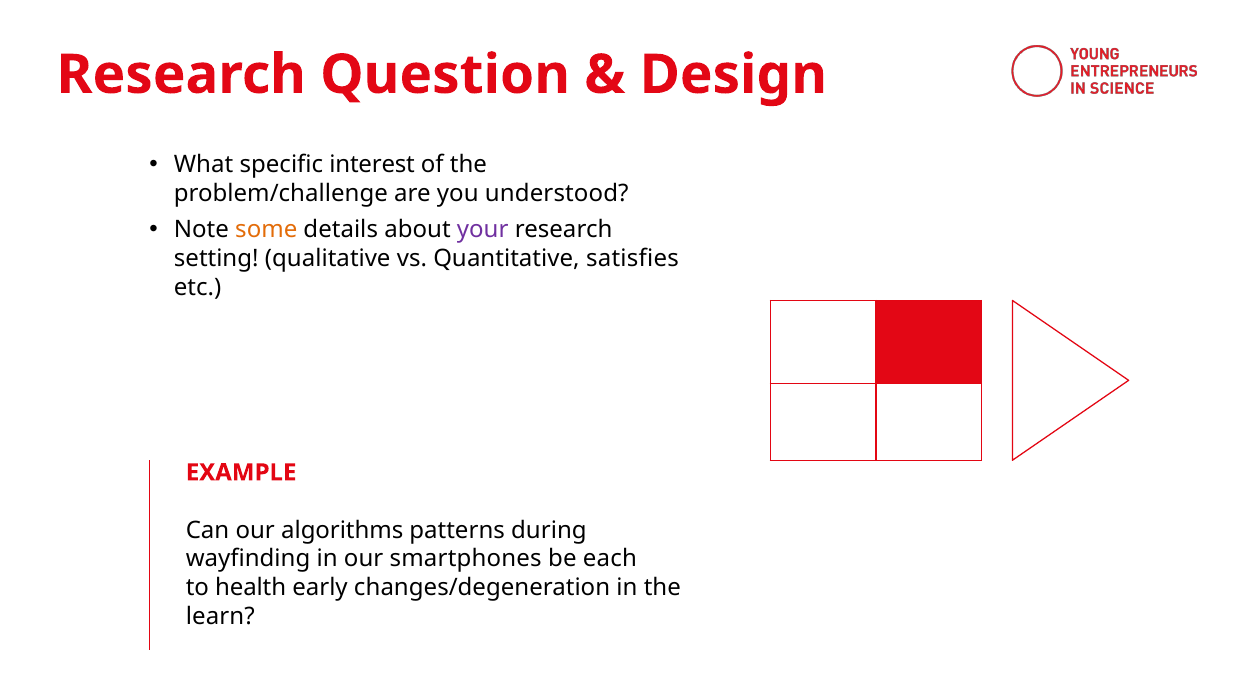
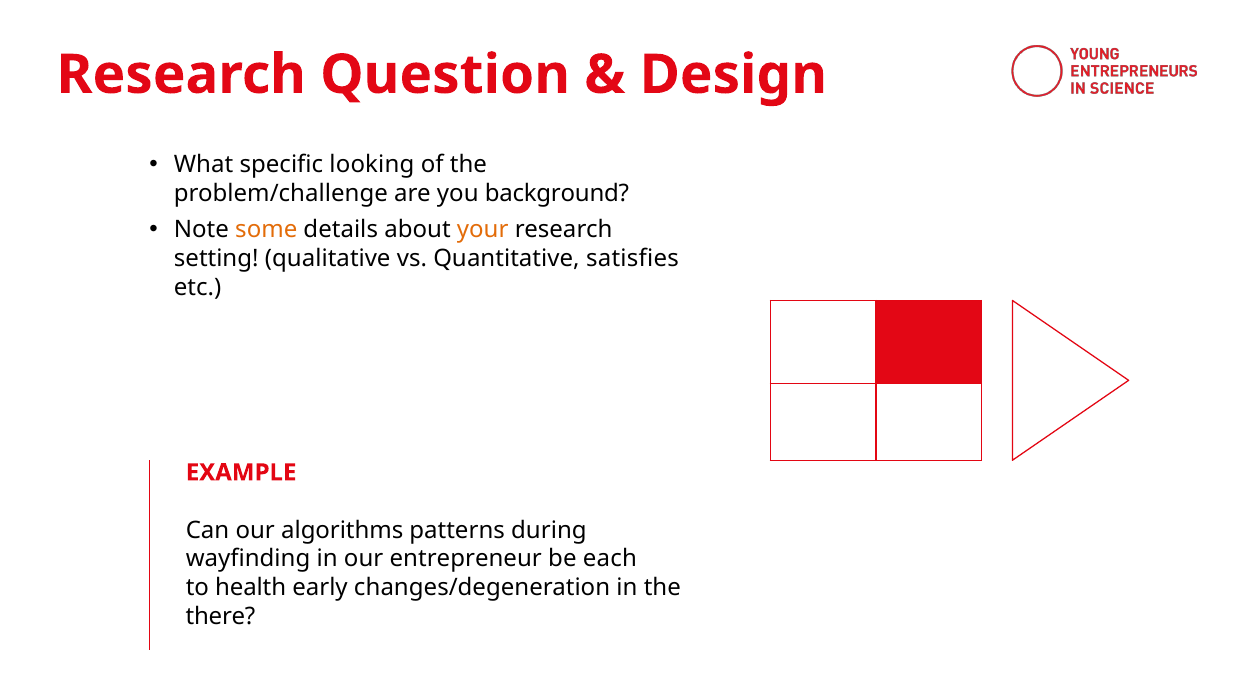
interest: interest -> looking
understood: understood -> background
your colour: purple -> orange
smartphones: smartphones -> entrepreneur
learn: learn -> there
